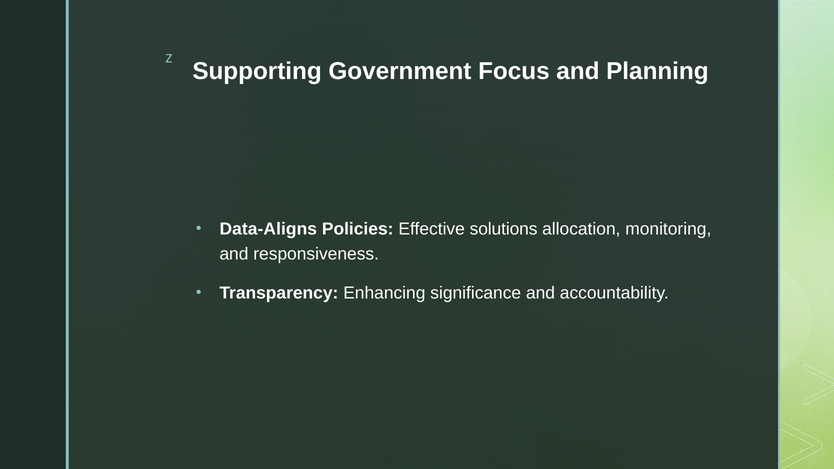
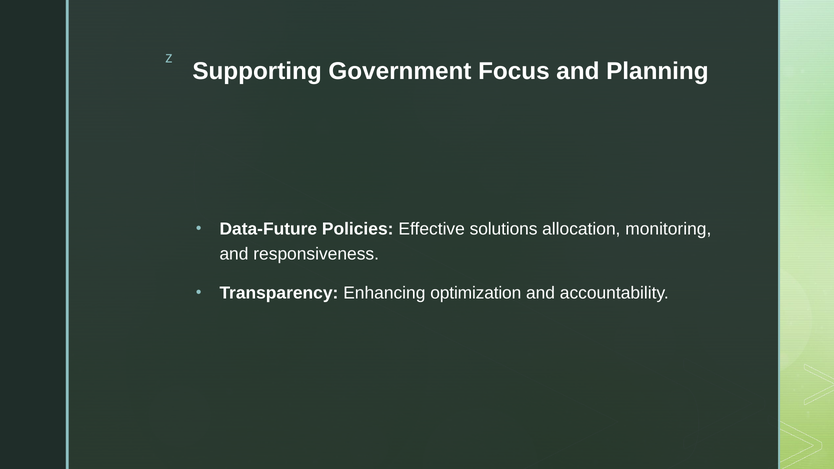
Data-Aligns: Data-Aligns -> Data-Future
significance: significance -> optimization
